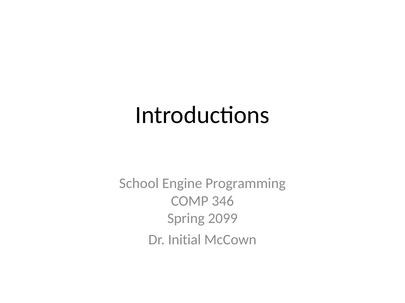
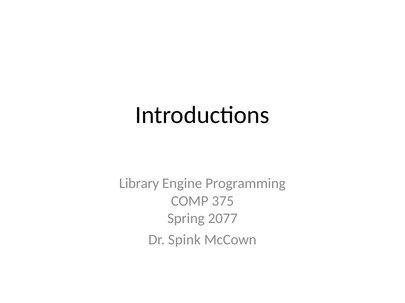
School: School -> Library
346: 346 -> 375
2099: 2099 -> 2077
Initial: Initial -> Spink
